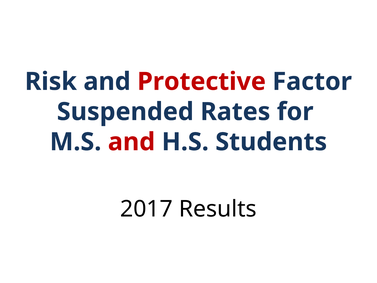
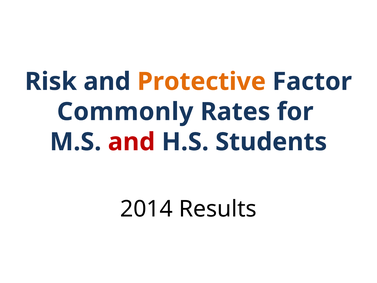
Protective colour: red -> orange
Suspended: Suspended -> Commonly
2017: 2017 -> 2014
